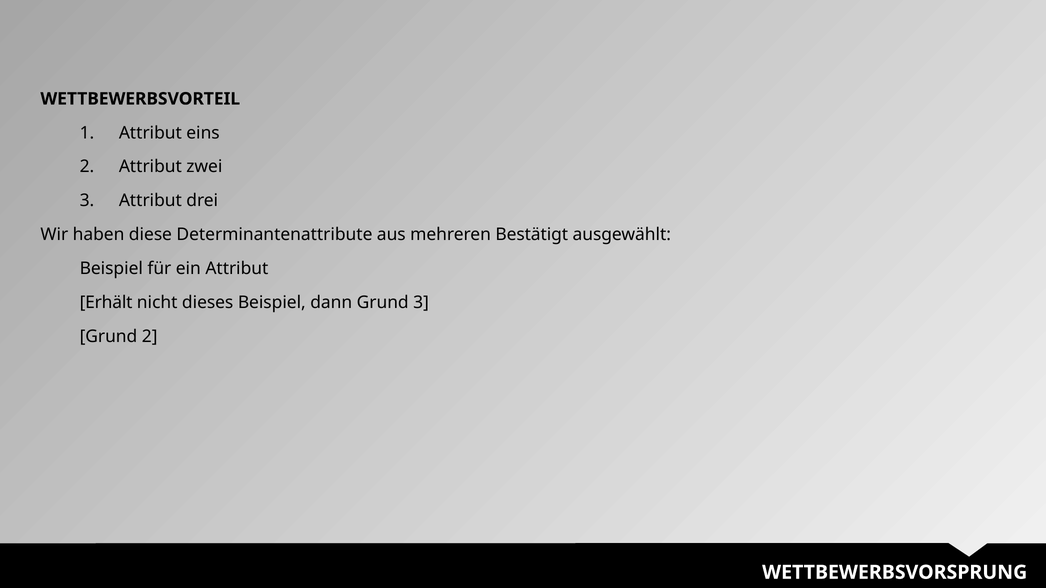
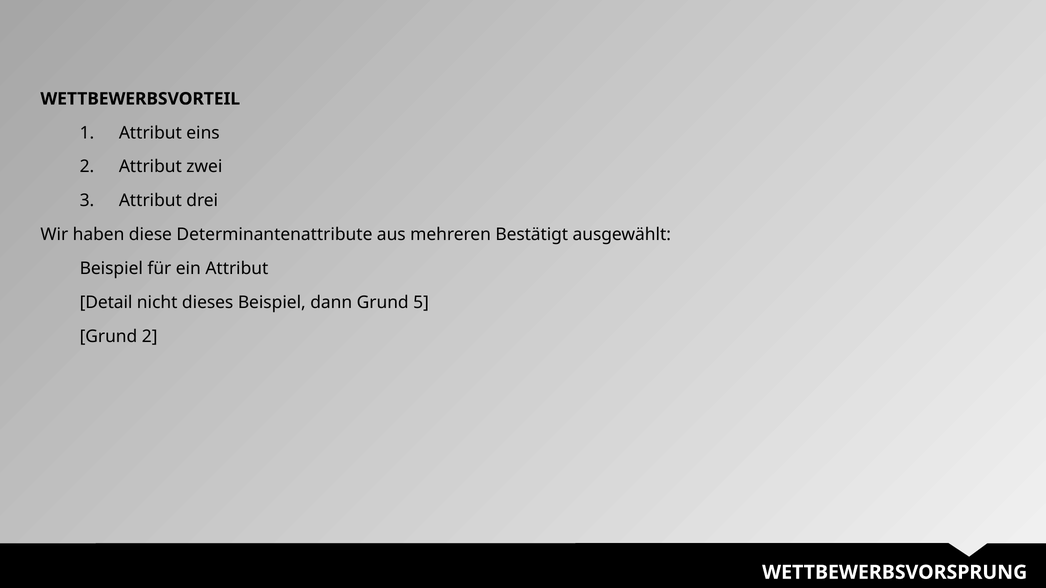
Erhält: Erhält -> Detail
Grund 3: 3 -> 5
